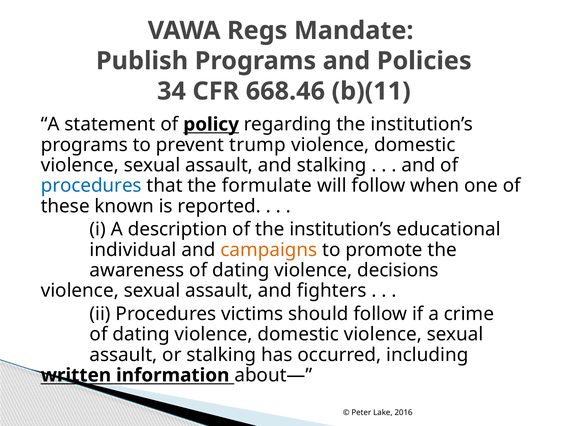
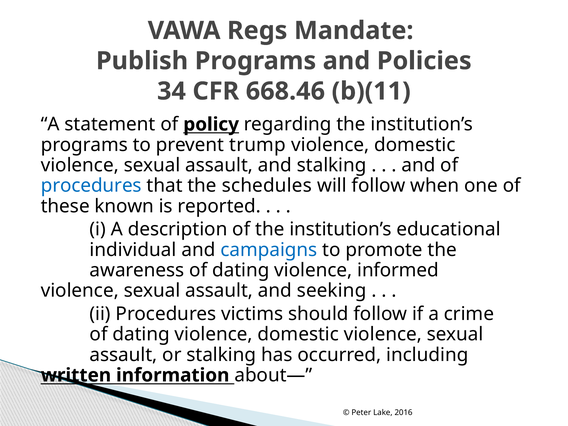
formulate: formulate -> schedules
campaigns colour: orange -> blue
decisions: decisions -> informed
fighters: fighters -> seeking
